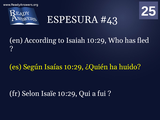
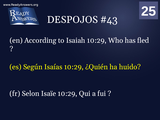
ESPESURA: ESPESURA -> DESPOJOS
